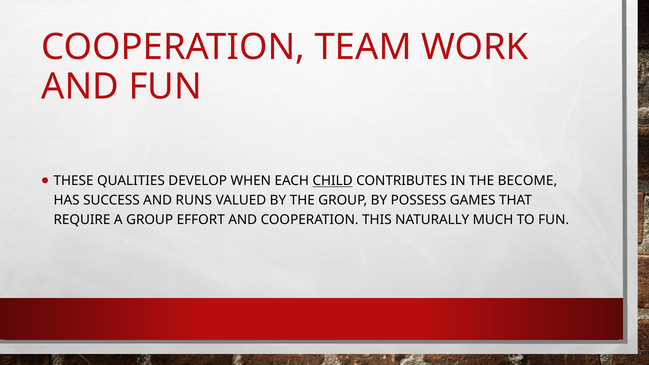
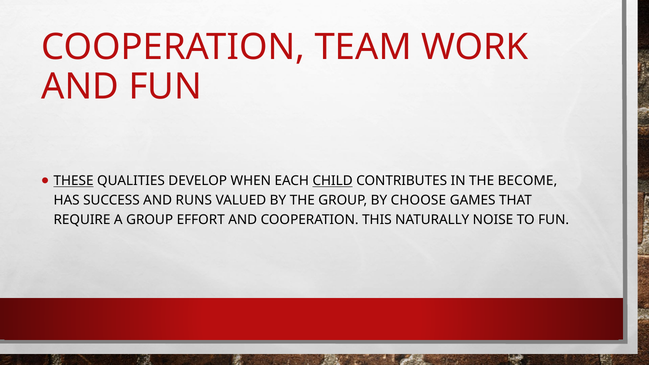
THESE underline: none -> present
POSSESS: POSSESS -> CHOOSE
MUCH: MUCH -> NOISE
